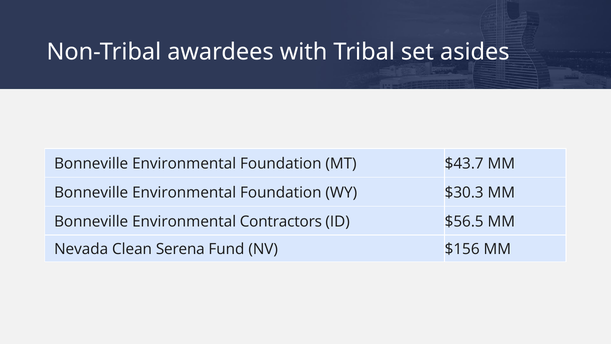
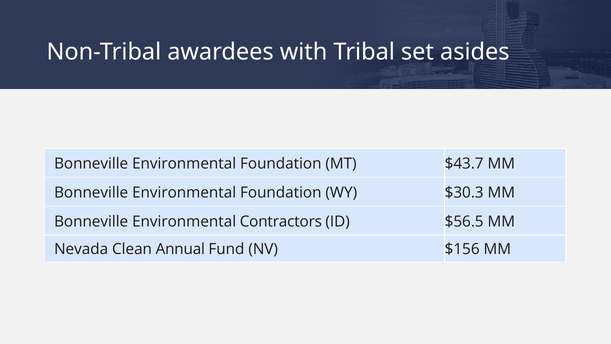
Serena: Serena -> Annual
